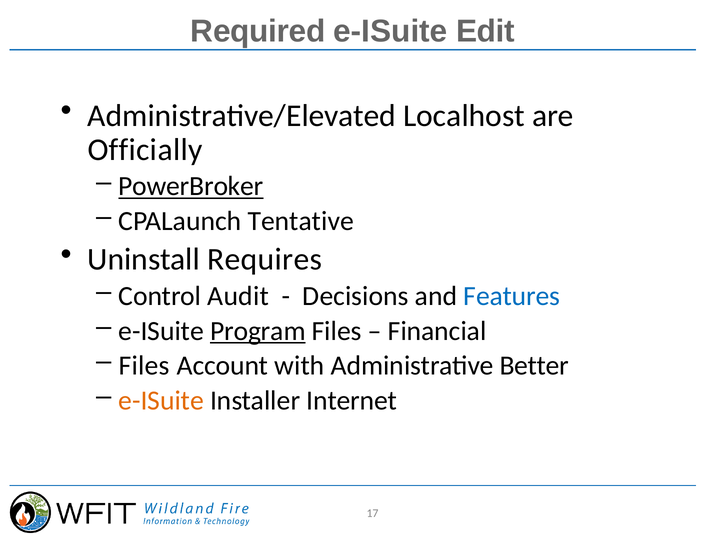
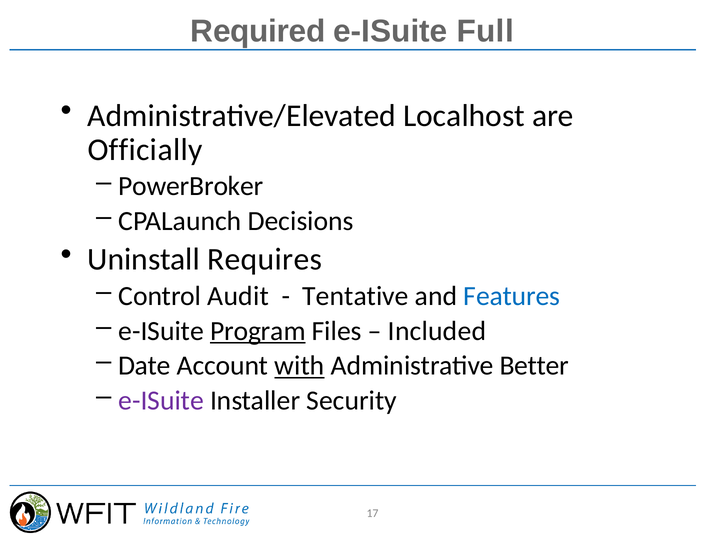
Edit: Edit -> Full
PowerBroker underline: present -> none
Tentative: Tentative -> Decisions
Decisions: Decisions -> Tentative
Financial: Financial -> Included
Files at (144, 366): Files -> Date
with underline: none -> present
e-ISuite at (161, 401) colour: orange -> purple
Internet: Internet -> Security
